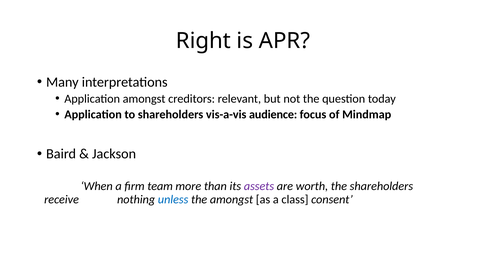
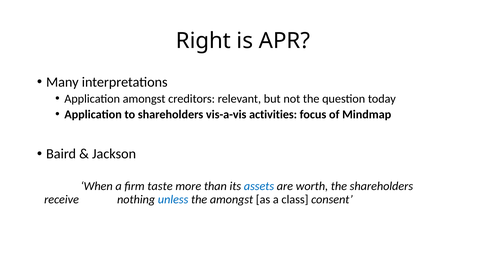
audience: audience -> activities
team: team -> taste
assets colour: purple -> blue
